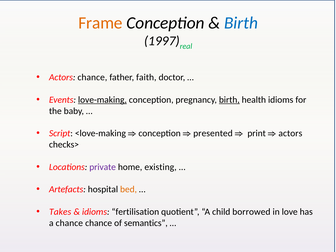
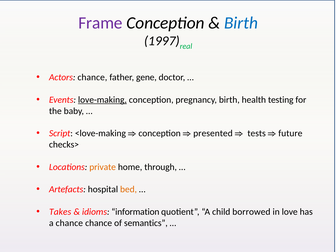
Frame colour: orange -> purple
faith: faith -> gene
birth at (229, 100) underline: present -> none
health idioms: idioms -> testing
print: print -> tests
actors at (290, 133): actors -> future
private colour: purple -> orange
existing: existing -> through
fertilisation: fertilisation -> information
